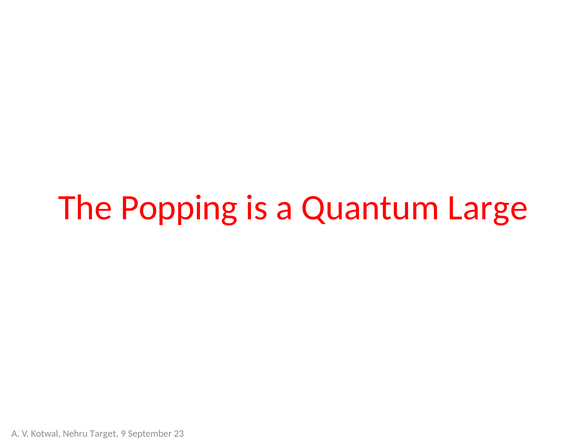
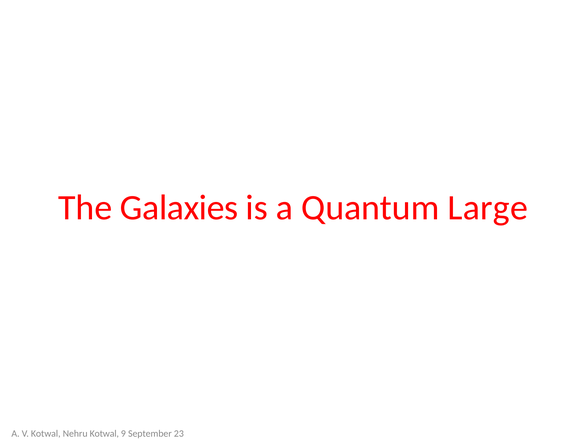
Popping: Popping -> Galaxies
Nehru Target: Target -> Kotwal
